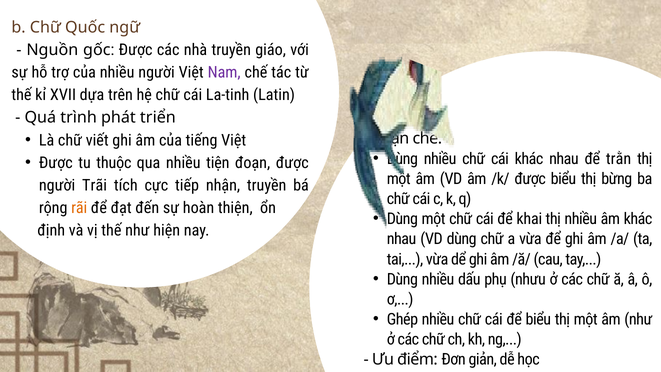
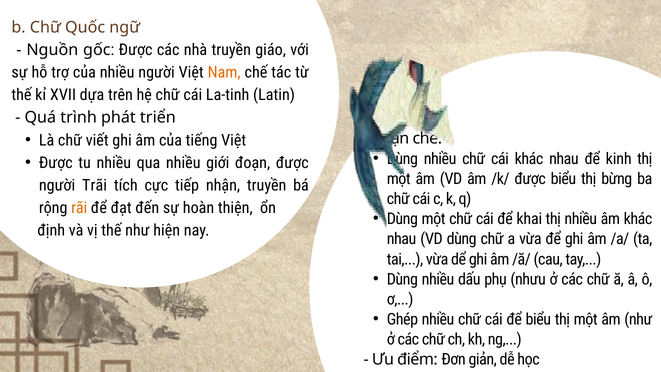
Nam colour: purple -> orange
trằn: trằn -> kinh
tu thuộc: thuộc -> nhiều
tiện: tiện -> giới
